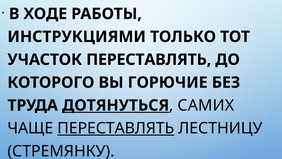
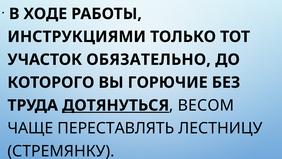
УЧАСТОК ПЕРЕСТАВЛЯТЬ: ПЕРЕСТАВЛЯТЬ -> ОБЯЗАТЕЛЬНО
САМИХ: САМИХ -> ВЕСОМ
ПЕРЕСТАВЛЯТЬ at (116, 128) underline: present -> none
